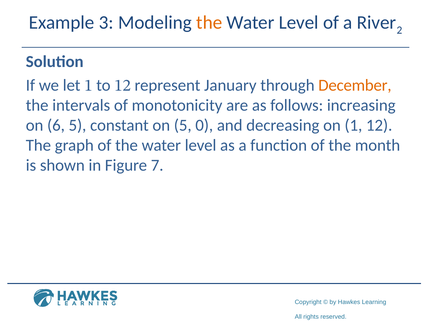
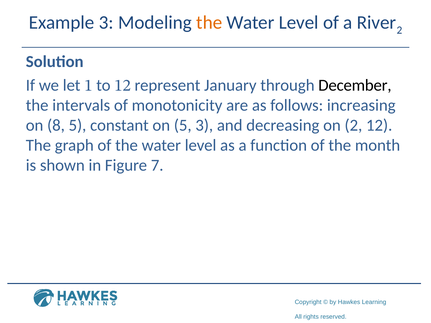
December colour: orange -> black
6: 6 -> 8
5 0: 0 -> 3
on 1: 1 -> 2
